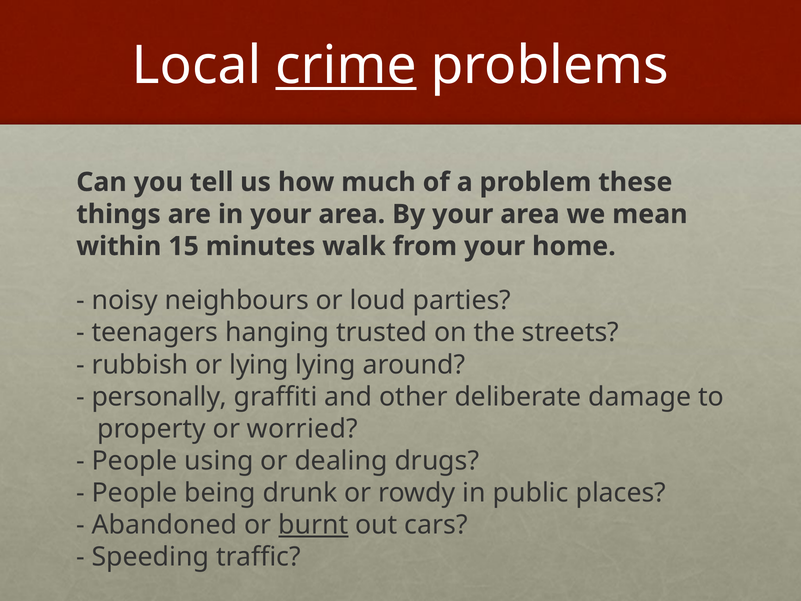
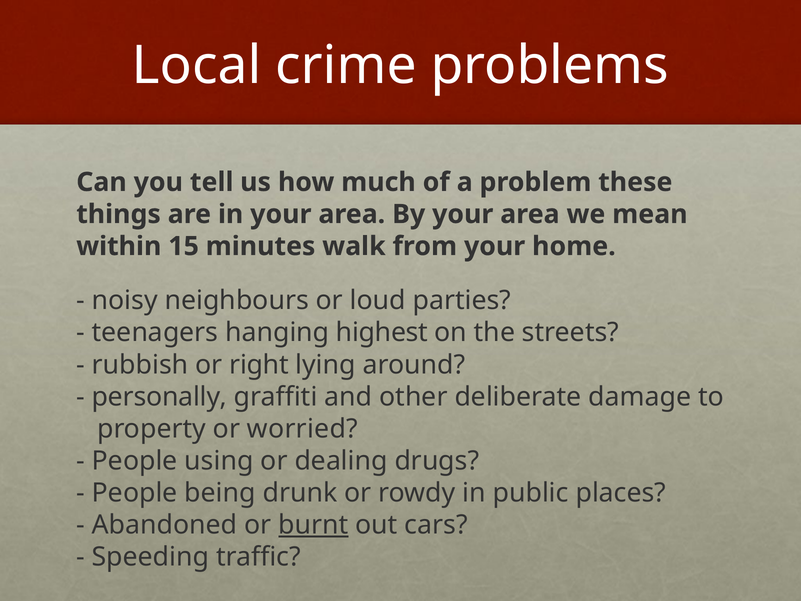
crime underline: present -> none
trusted: trusted -> highest
or lying: lying -> right
